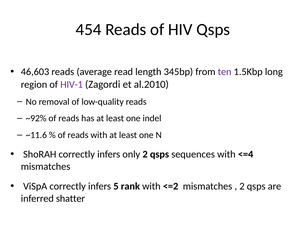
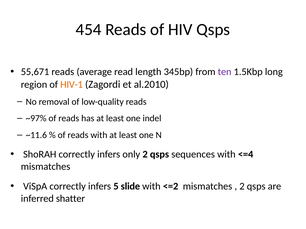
46,603: 46,603 -> 55,671
HIV-1 colour: purple -> orange
~92%: ~92% -> ~97%
rank: rank -> slide
